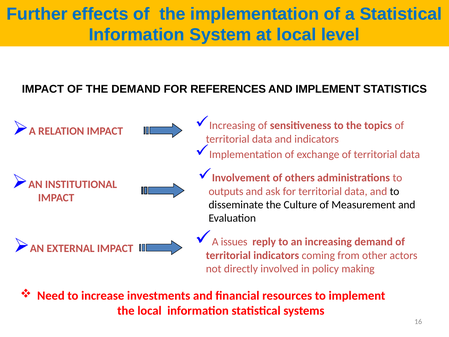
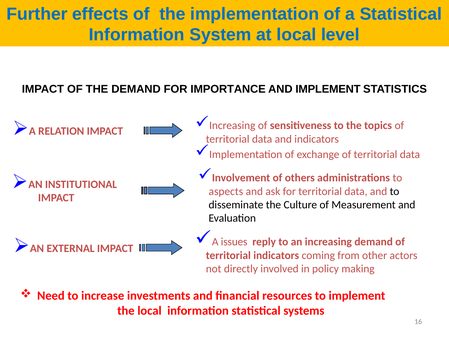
REFERENCES: REFERENCES -> IMPORTANCE
outputs: outputs -> aspects
